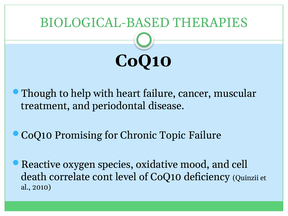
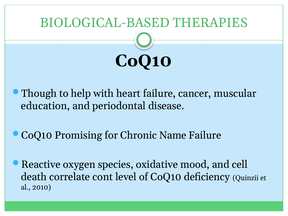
treatment: treatment -> education
Topic: Topic -> Name
